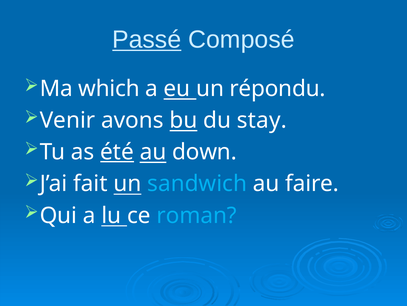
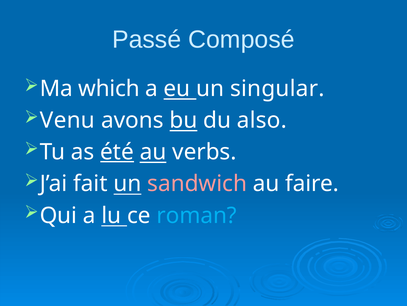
Passé underline: present -> none
répondu: répondu -> singular
Venir: Venir -> Venu
stay: stay -> also
down: down -> verbs
sandwich colour: light blue -> pink
